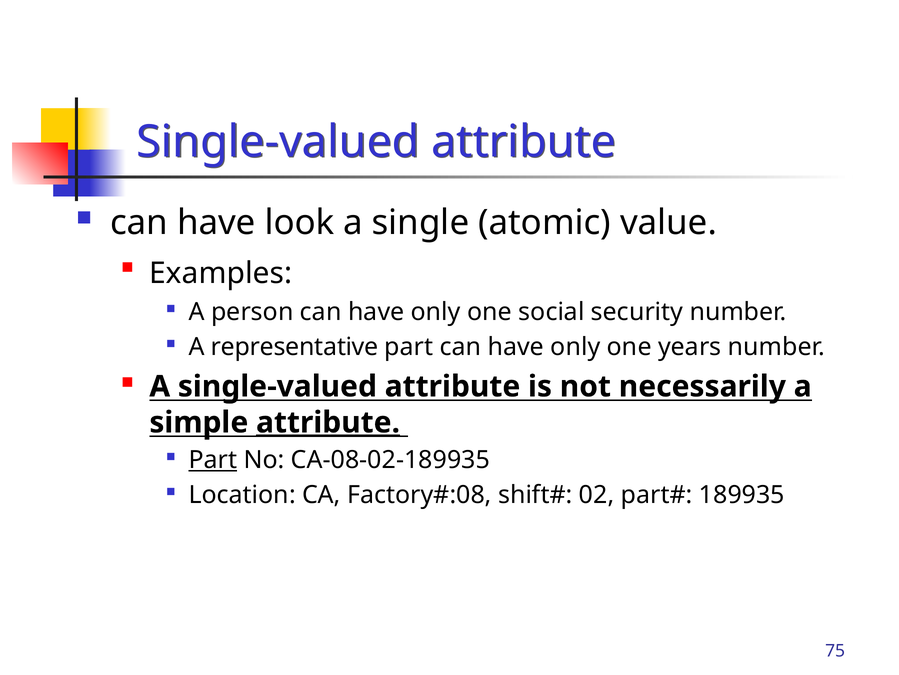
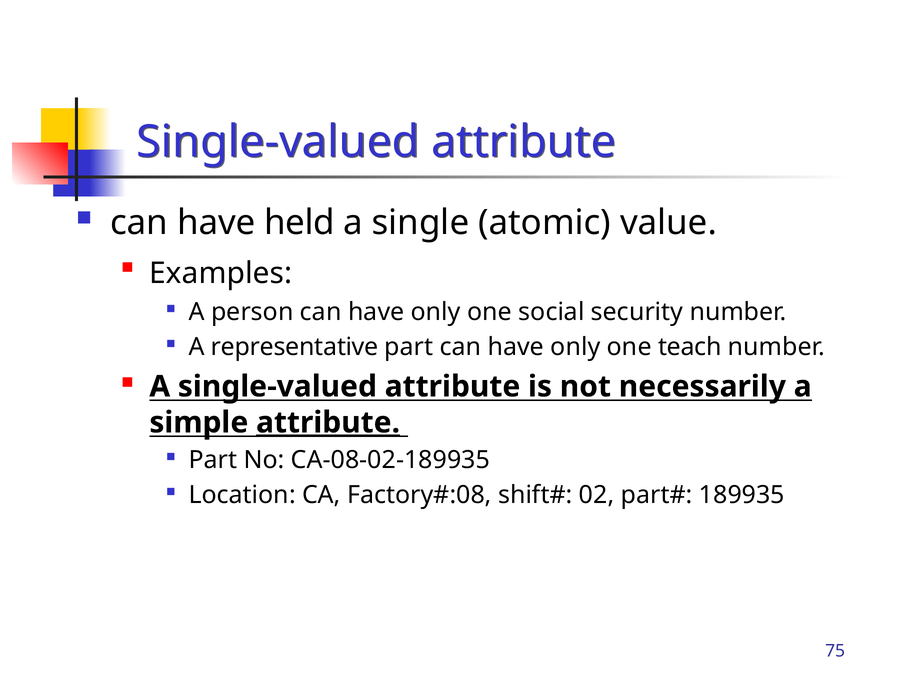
look: look -> held
years: years -> teach
Part at (213, 460) underline: present -> none
